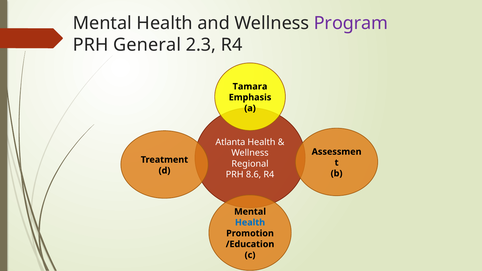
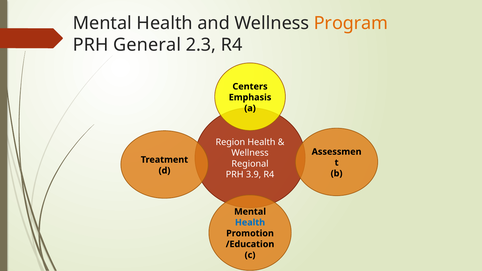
Program colour: purple -> orange
Tamara: Tamara -> Centers
Atlanta: Atlanta -> Region
8.6: 8.6 -> 3.9
